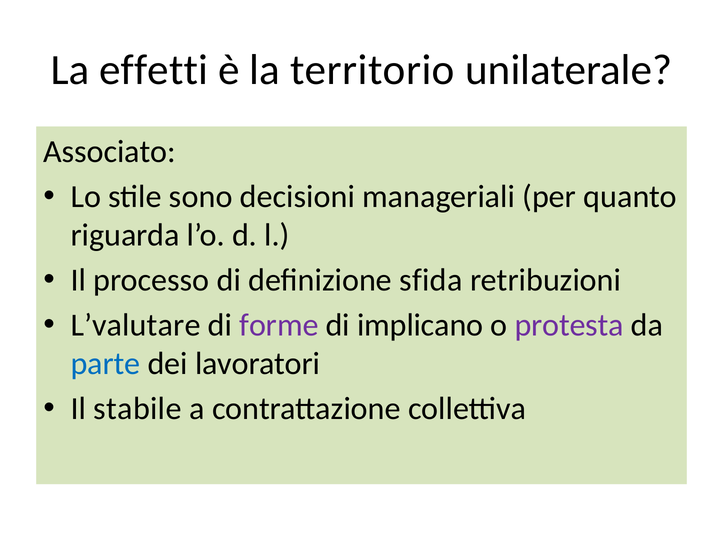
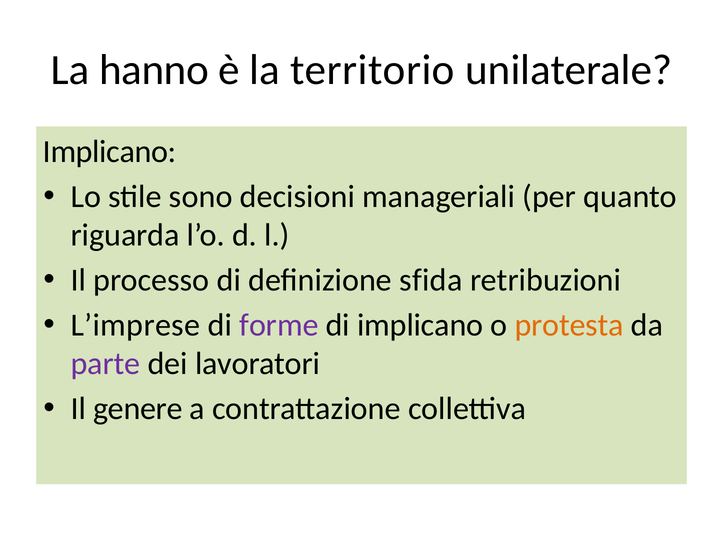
effetti: effetti -> hanno
Associato at (110, 152): Associato -> Implicano
L’valutare: L’valutare -> L’imprese
protesta colour: purple -> orange
parte colour: blue -> purple
stabile: stabile -> genere
